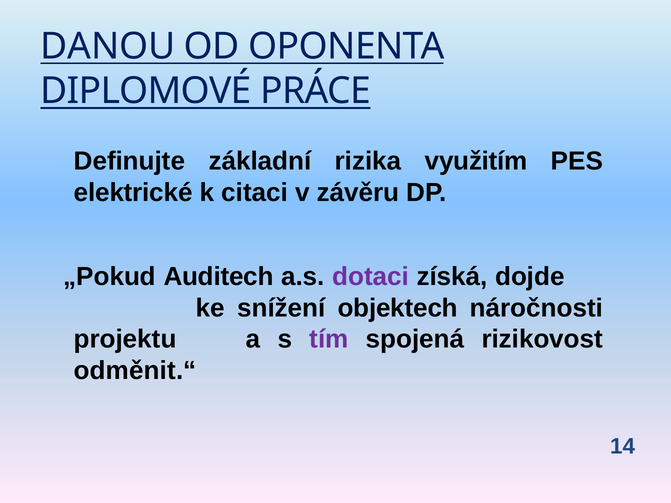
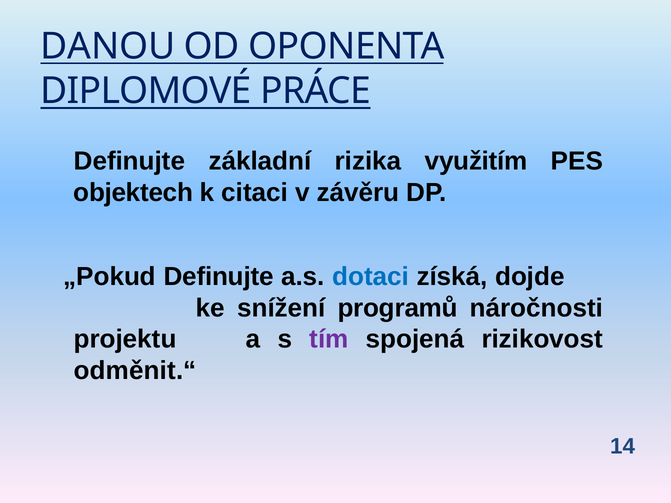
elektrické: elektrické -> objektech
„Pokud Auditech: Auditech -> Definujte
dotaci colour: purple -> blue
objektech: objektech -> programů
